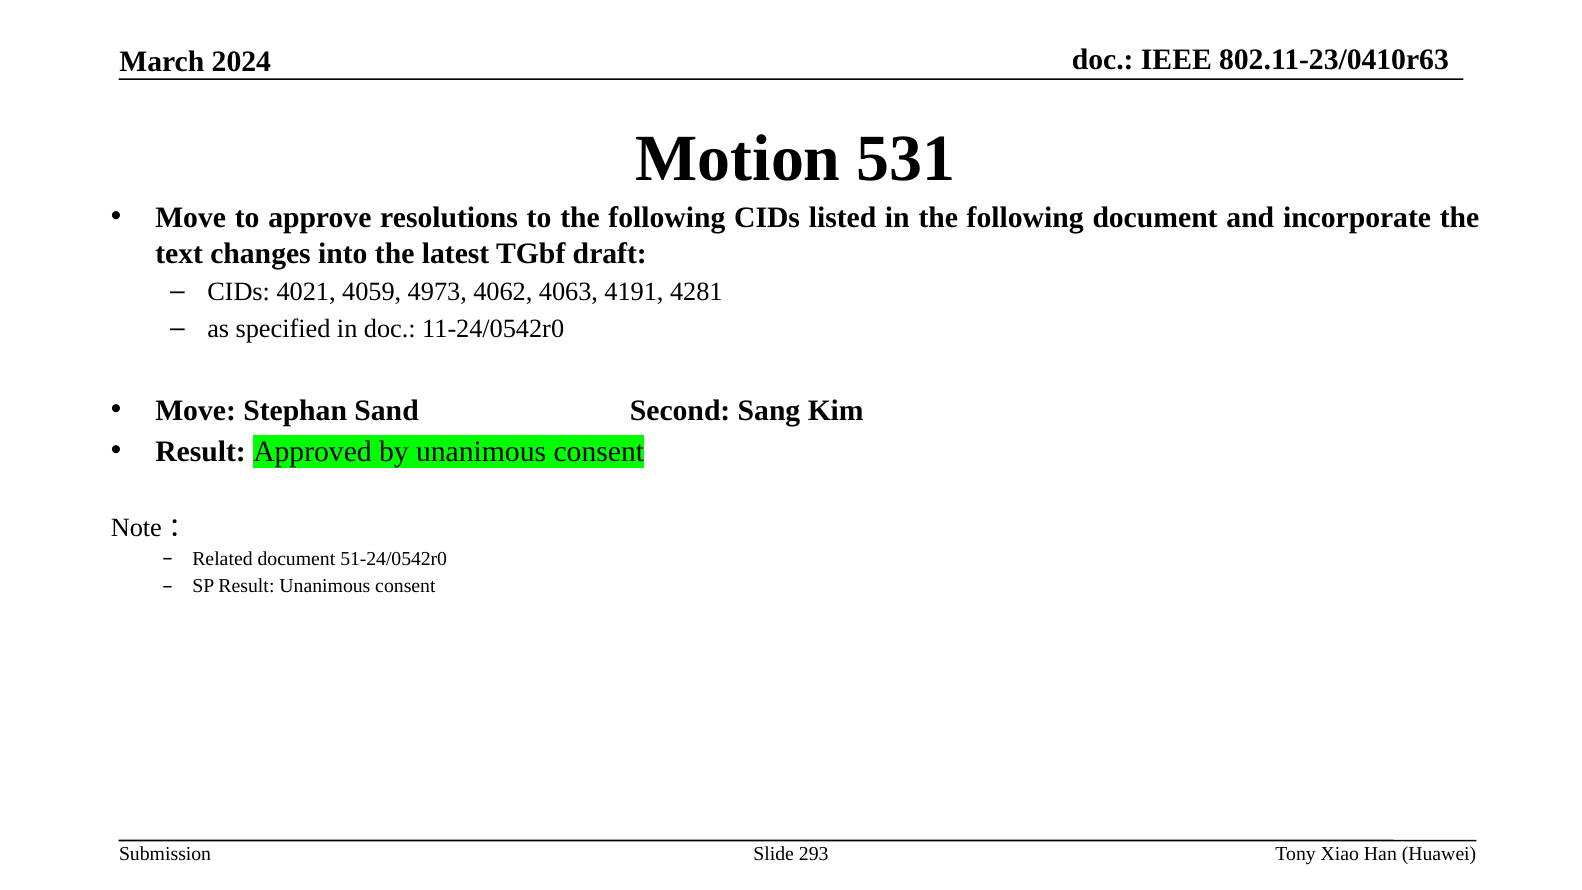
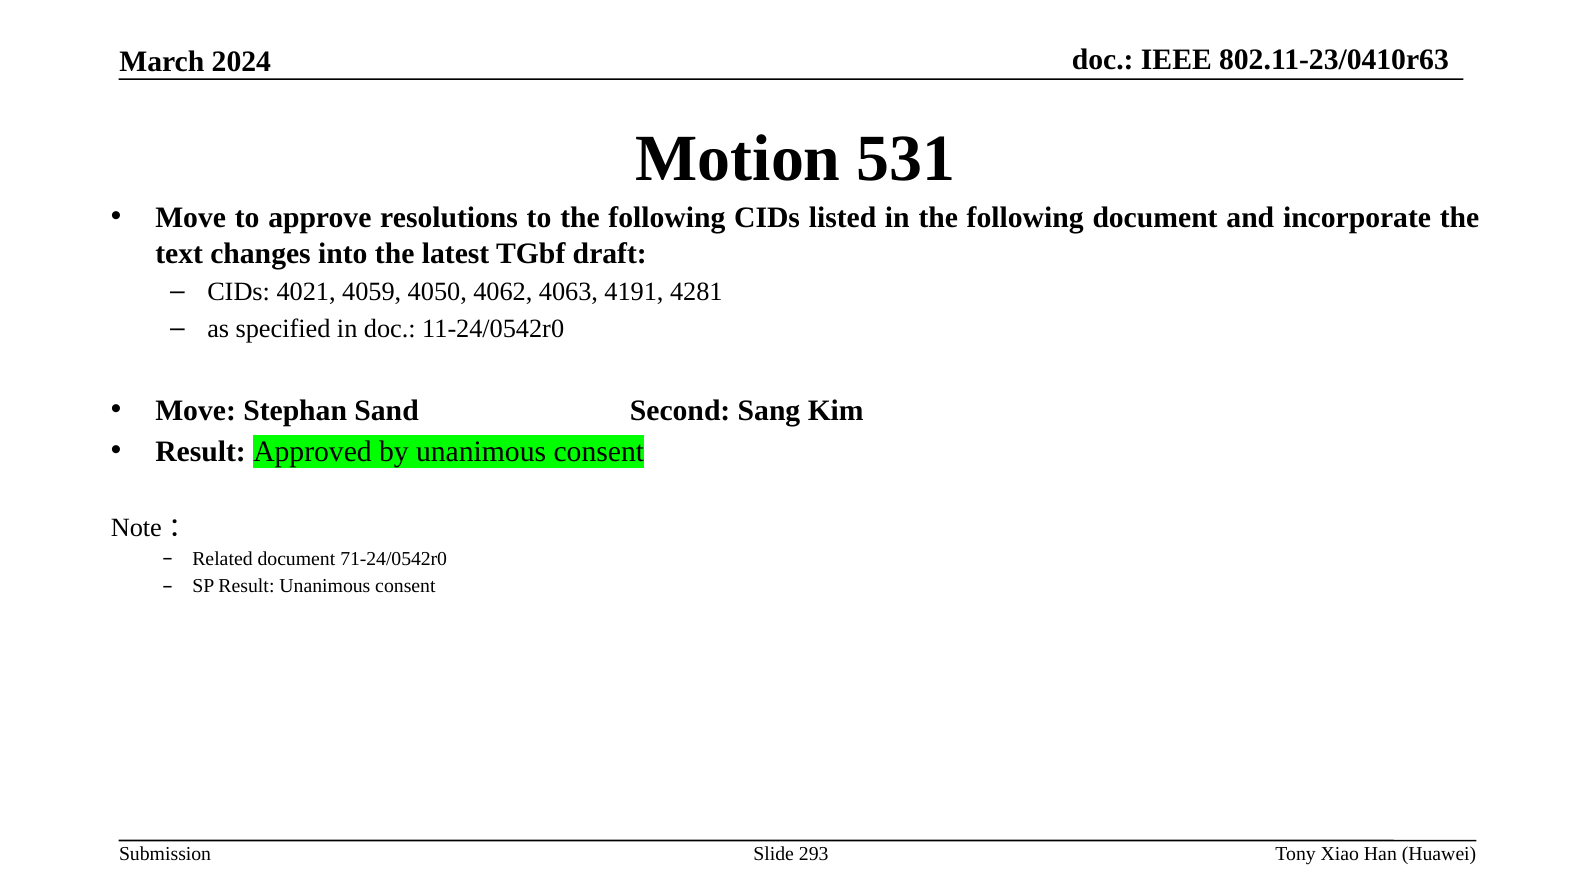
4973: 4973 -> 4050
51-24/0542r0: 51-24/0542r0 -> 71-24/0542r0
